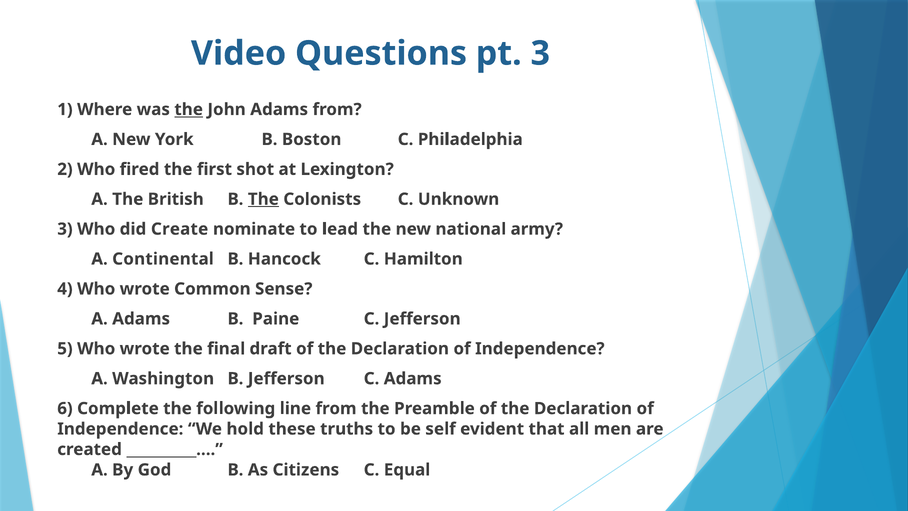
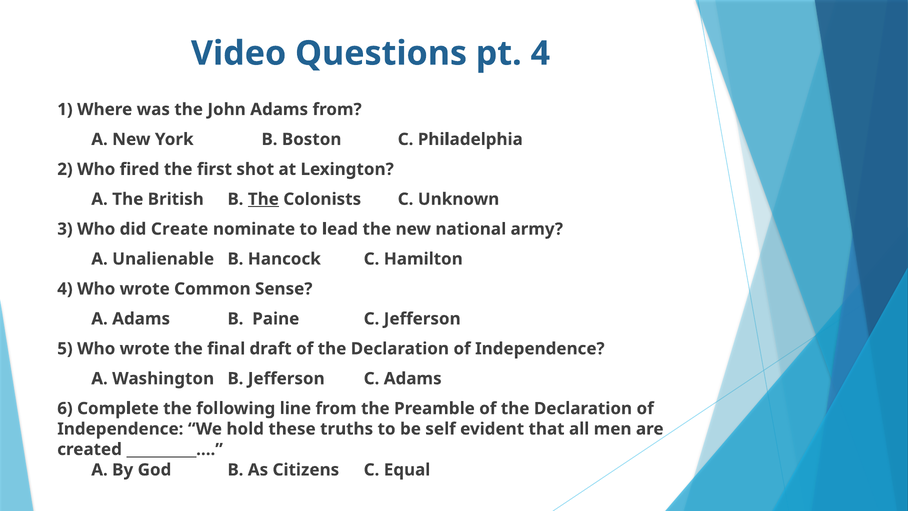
pt 3: 3 -> 4
the at (189, 109) underline: present -> none
Continental: Continental -> Unalienable
